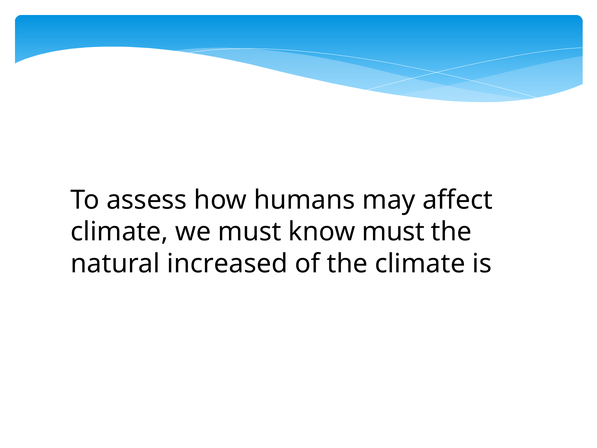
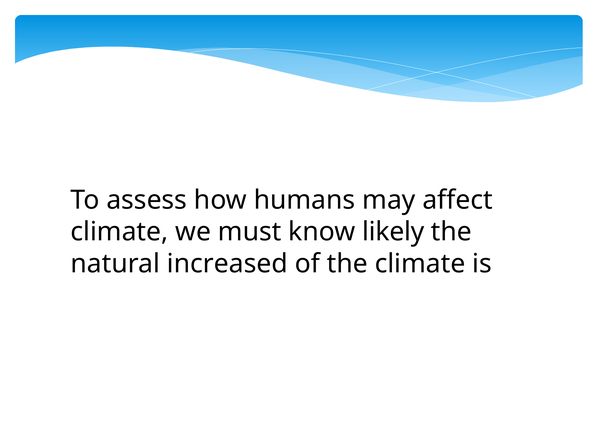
know must: must -> likely
